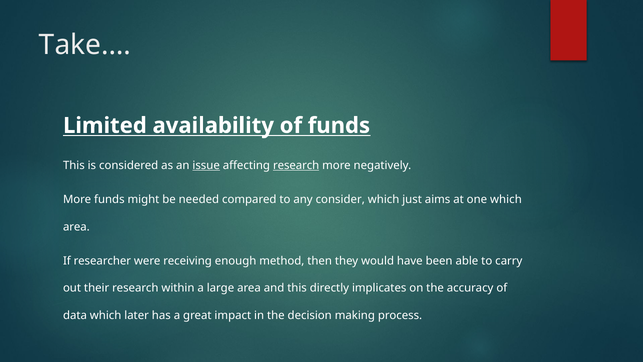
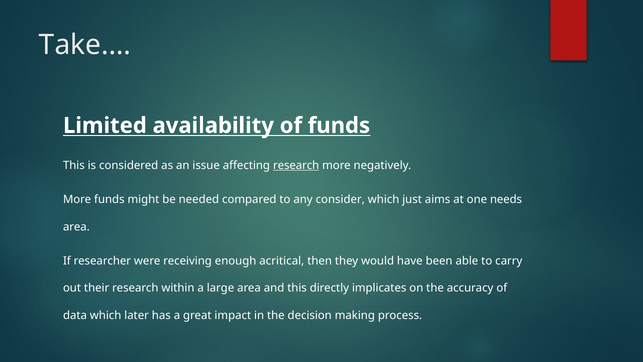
issue underline: present -> none
one which: which -> needs
method: method -> acritical
